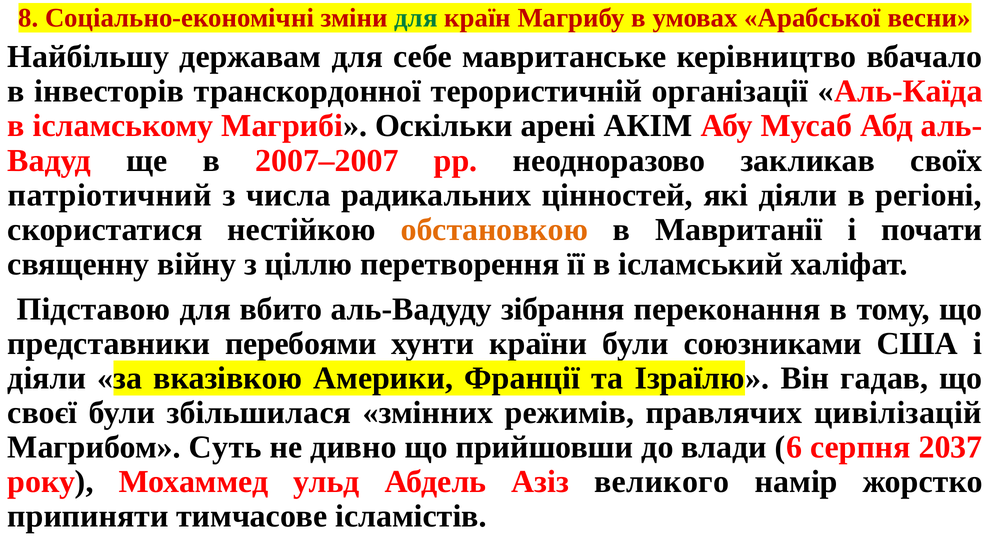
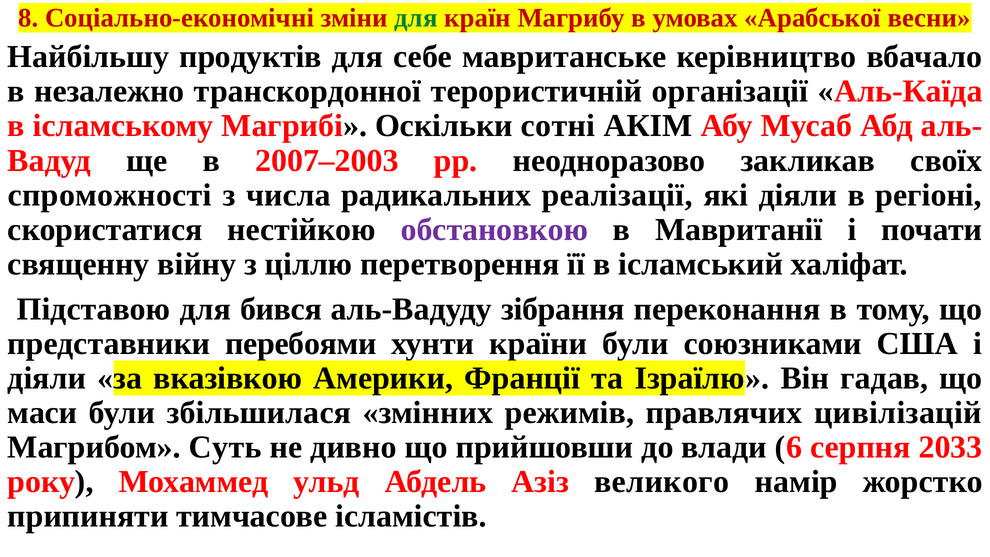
державам: державам -> продуктів
інвесторів: інвесторів -> незалежно
арені: арені -> сотні
2007–2007: 2007–2007 -> 2007–2003
патріотичний: патріотичний -> спроможності
цінностей: цінностей -> реалізації
обстановкою colour: orange -> purple
вбито: вбито -> бився
своєї: своєї -> маси
2037: 2037 -> 2033
